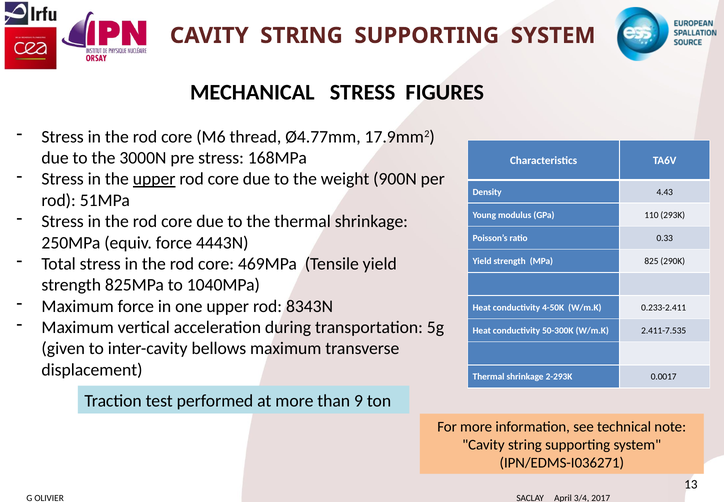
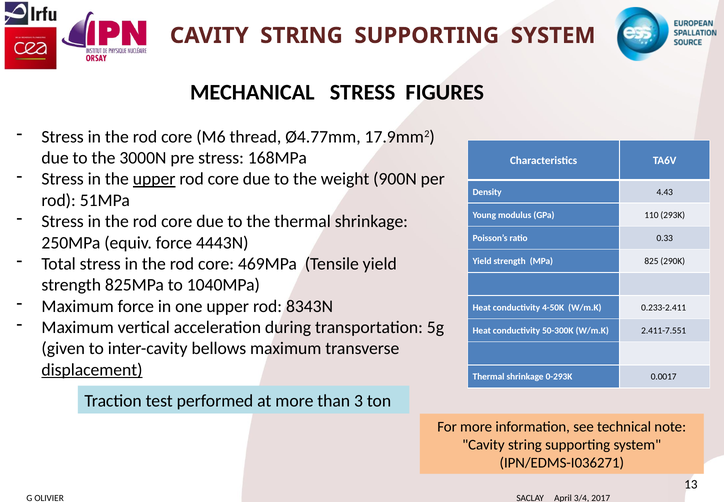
2.411-7.535: 2.411-7.535 -> 2.411-7.551
displacement underline: none -> present
2-293K: 2-293K -> 0-293K
9: 9 -> 3
